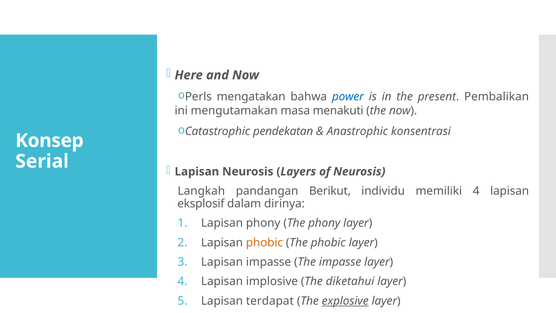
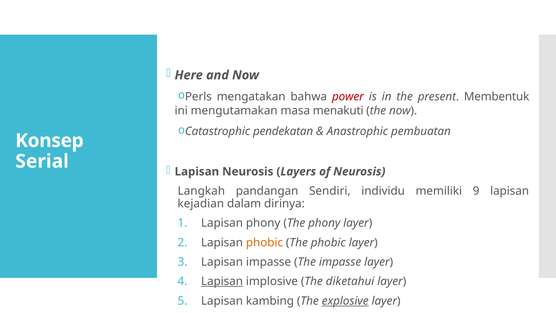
power colour: blue -> red
Pembalikan: Pembalikan -> Membentuk
konsentrasi: konsentrasi -> pembuatan
Berikut: Berikut -> Sendiri
memiliki 4: 4 -> 9
eksplosif: eksplosif -> kejadian
Lapisan at (222, 281) underline: none -> present
terdapat: terdapat -> kambing
